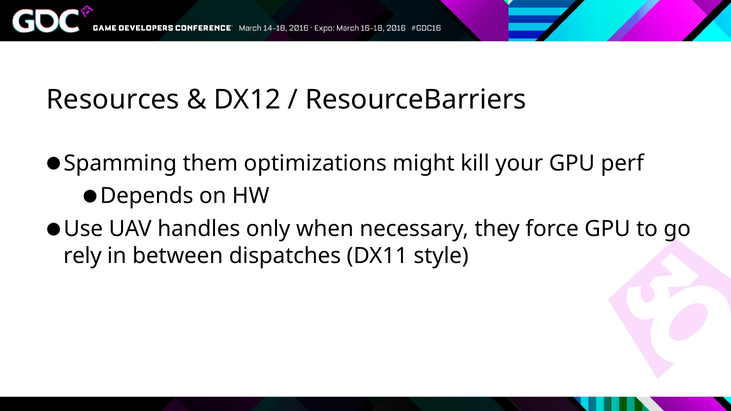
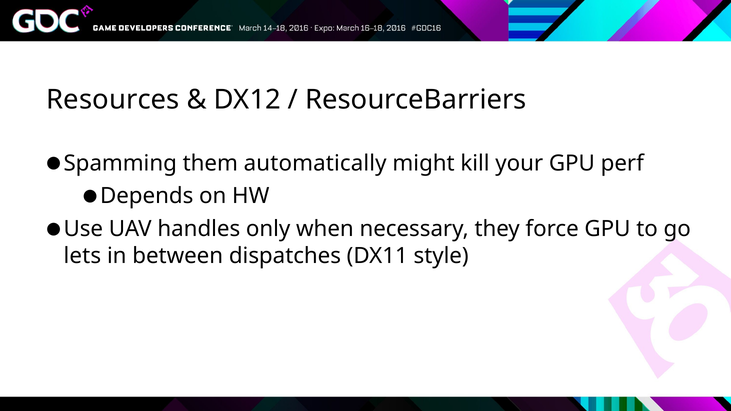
optimizations: optimizations -> automatically
rely: rely -> lets
